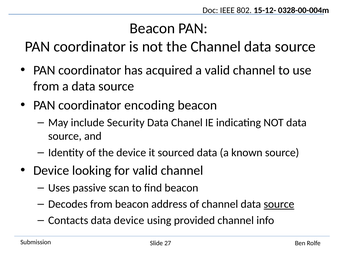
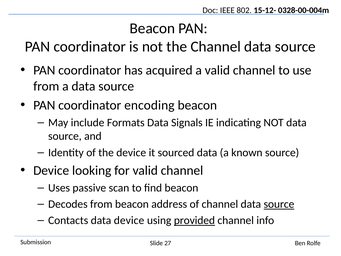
Security: Security -> Formats
Chanel: Chanel -> Signals
provided underline: none -> present
